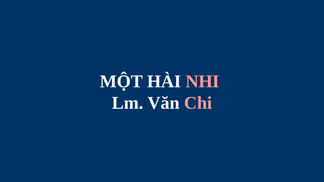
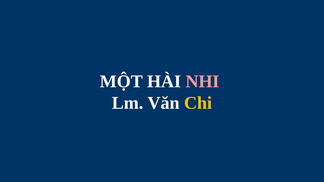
Chi colour: pink -> yellow
